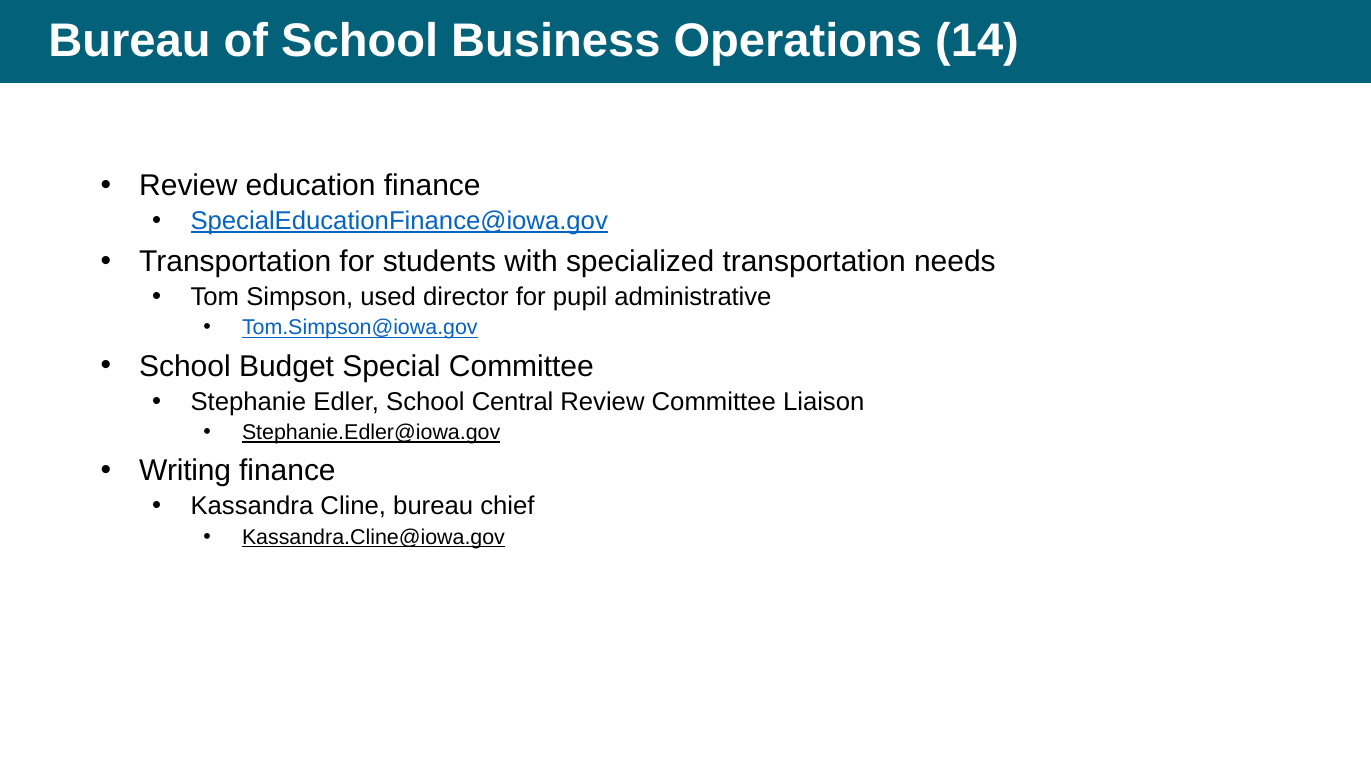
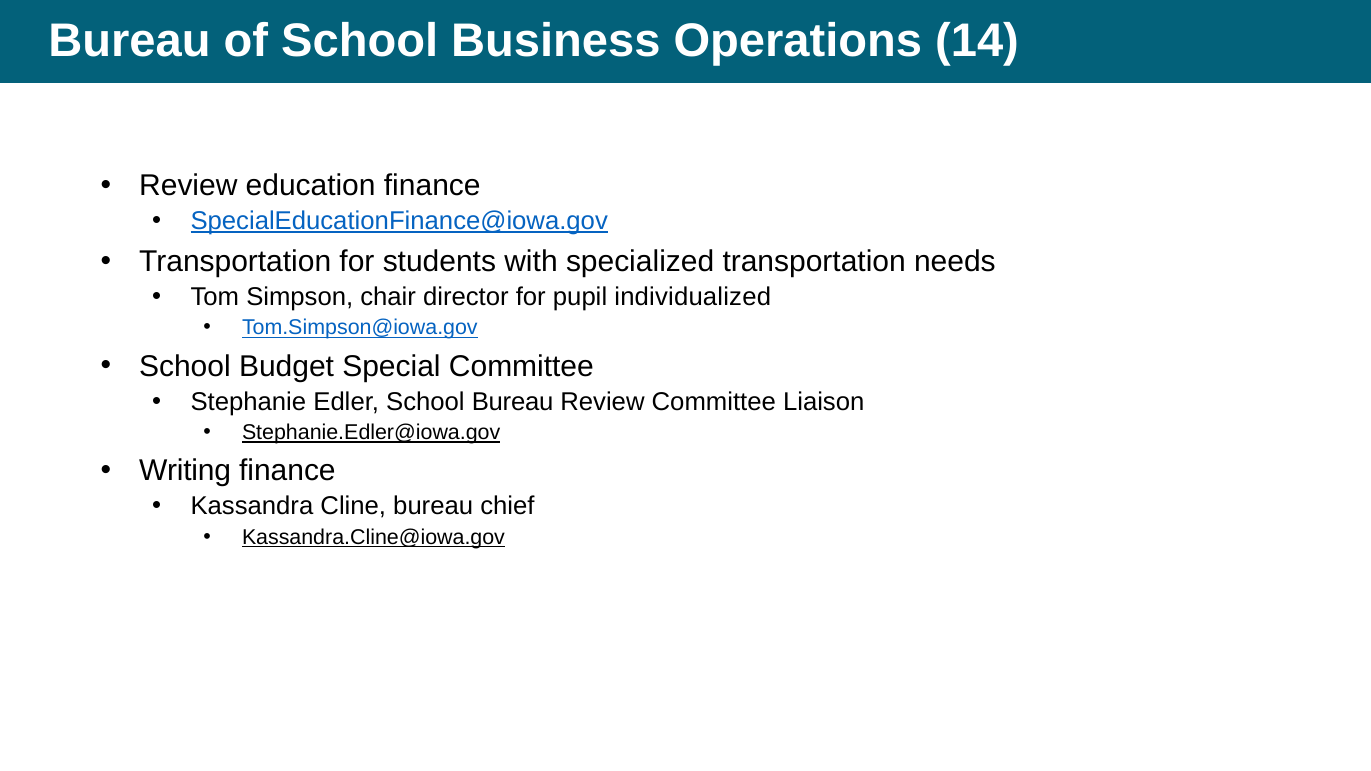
used: used -> chair
administrative: administrative -> individualized
School Central: Central -> Bureau
